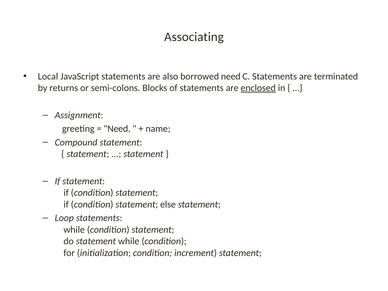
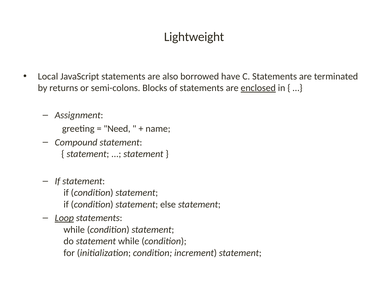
Associating: Associating -> Lightweight
borrowed need: need -> have
Loop underline: none -> present
